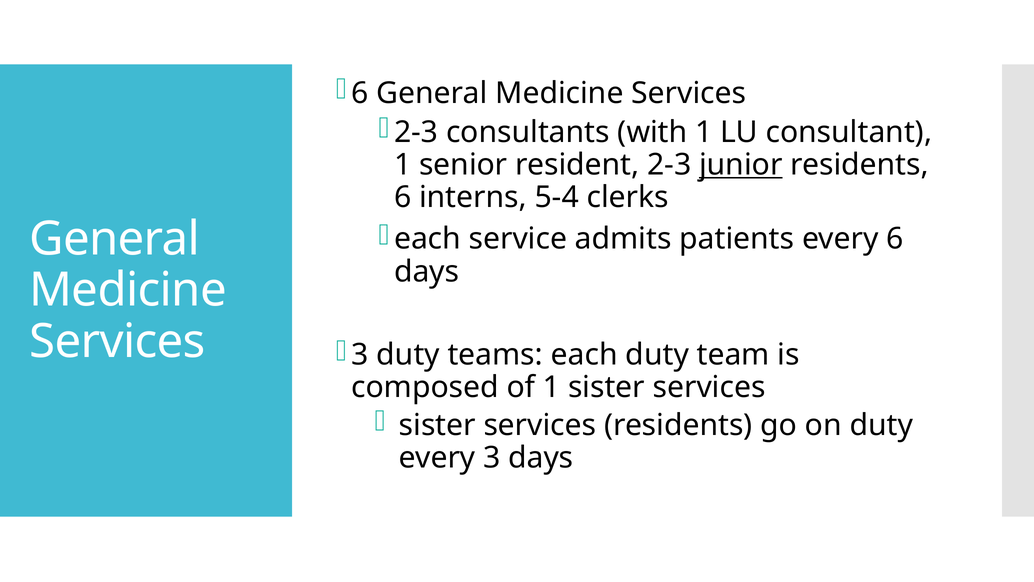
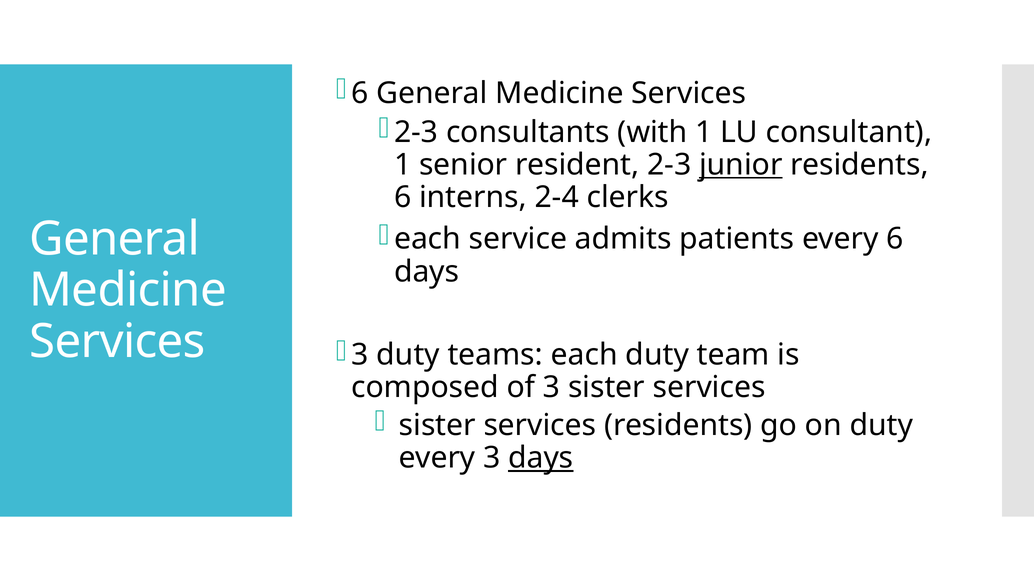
5-4: 5-4 -> 2-4
of 1: 1 -> 3
days at (541, 458) underline: none -> present
